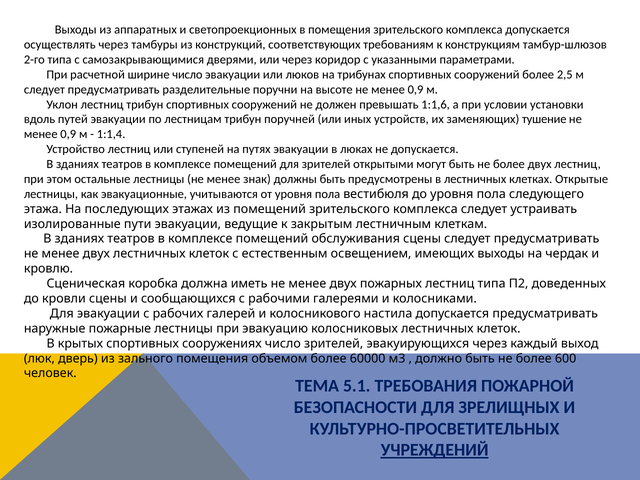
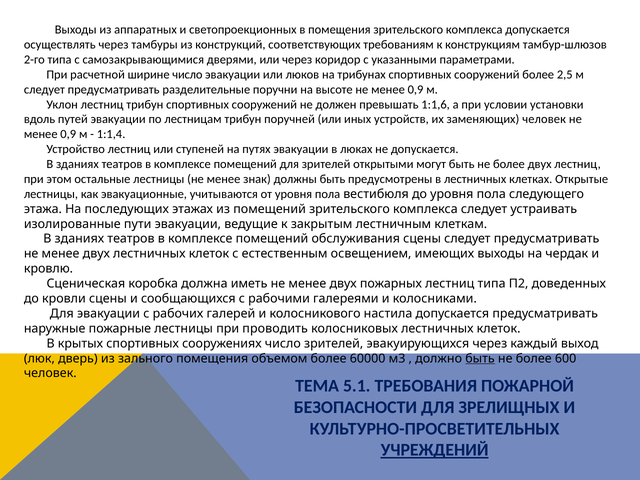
заменяющих тушение: тушение -> человек
эвакуацию: эвакуацию -> проводить
быть at (480, 358) underline: none -> present
